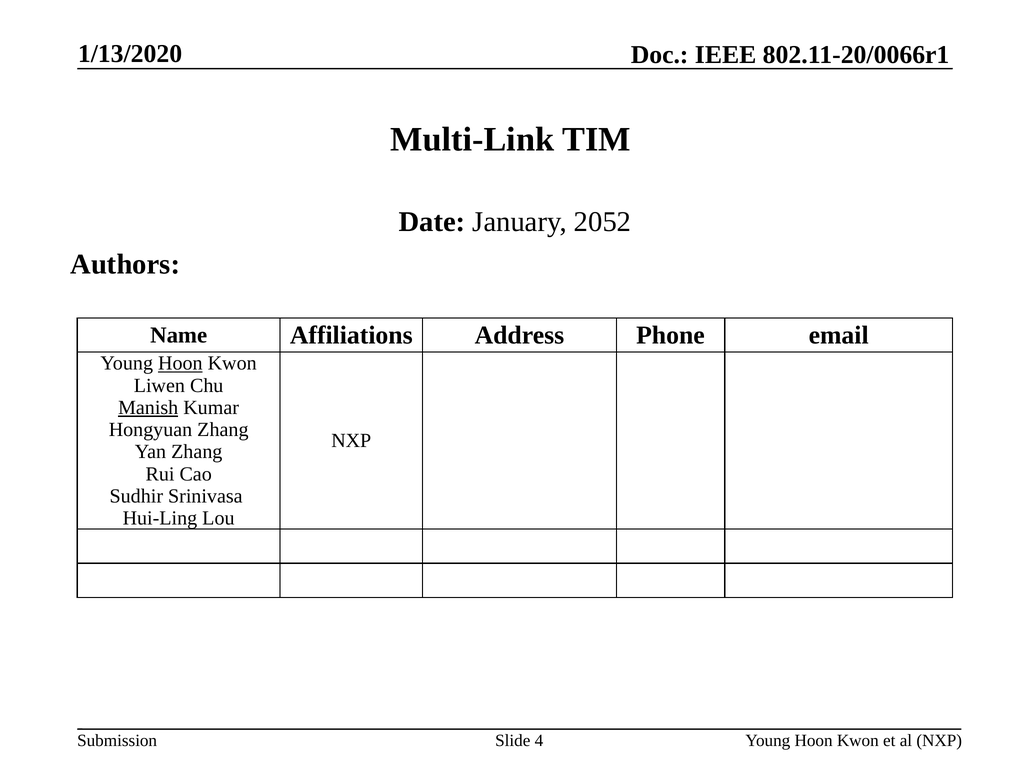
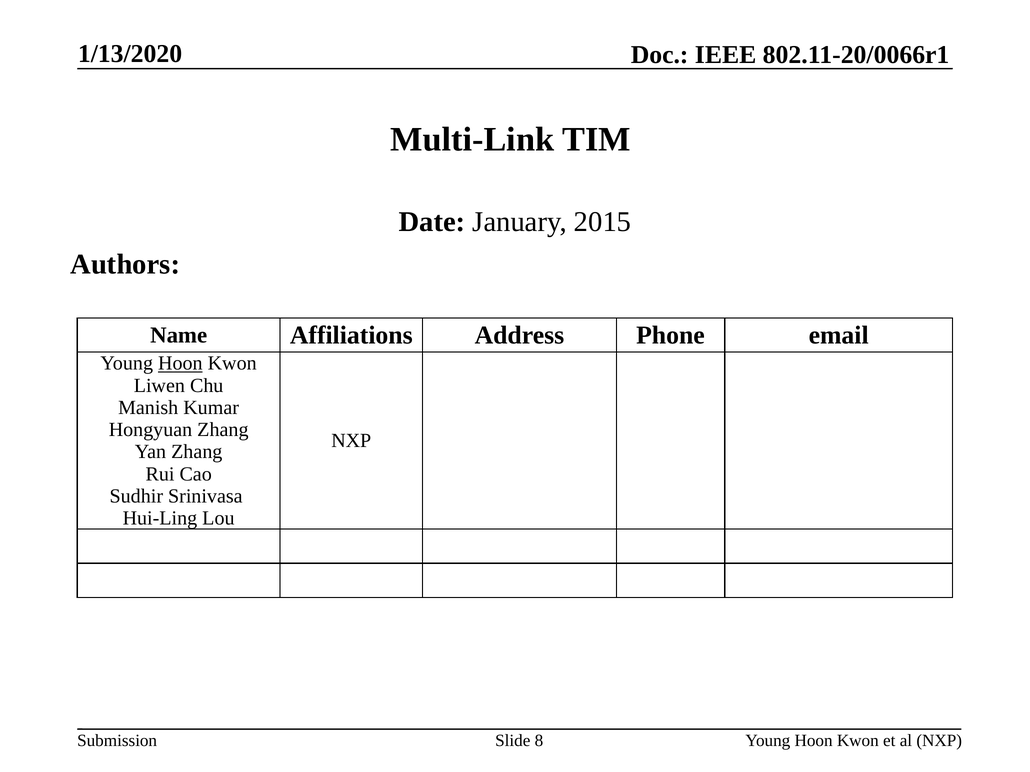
2052: 2052 -> 2015
Manish underline: present -> none
4: 4 -> 8
